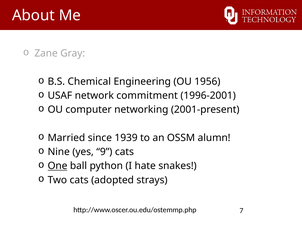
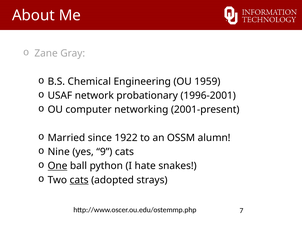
1956: 1956 -> 1959
commitment: commitment -> probationary
1939: 1939 -> 1922
cats at (79, 180) underline: none -> present
